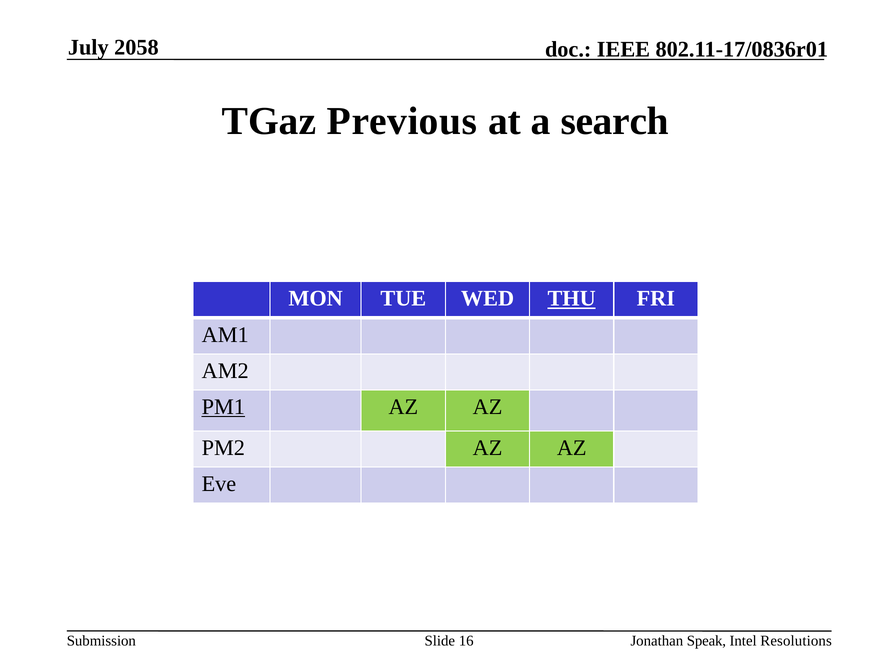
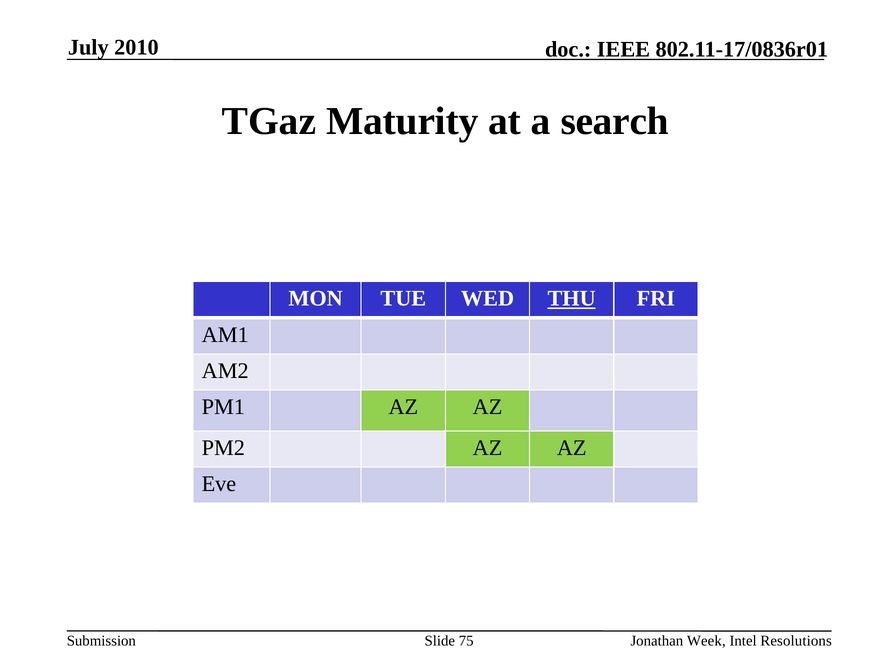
2058: 2058 -> 2010
Previous: Previous -> Maturity
PM1 underline: present -> none
16: 16 -> 75
Speak: Speak -> Week
